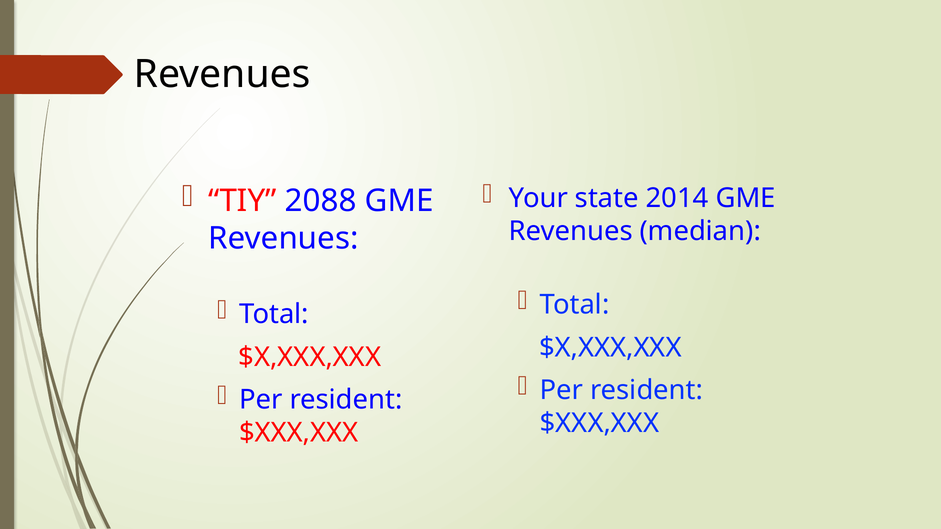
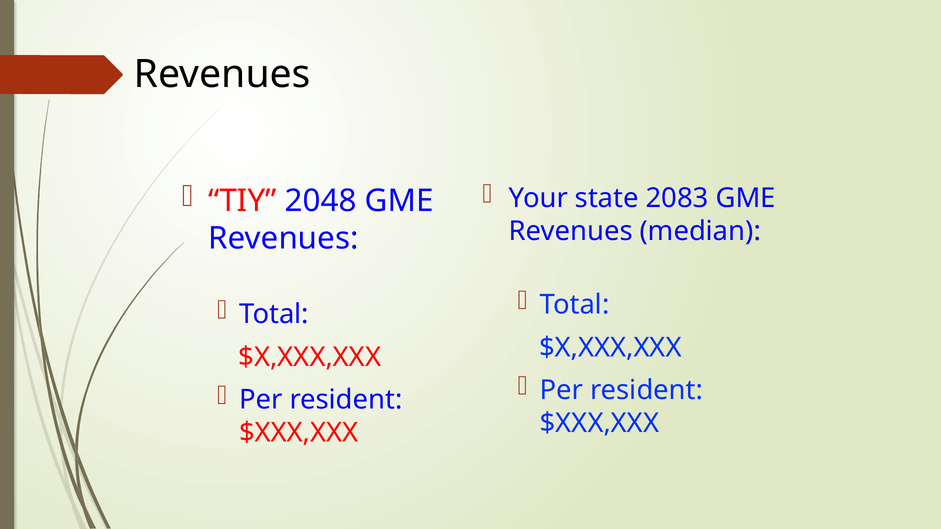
2014: 2014 -> 2083
2088: 2088 -> 2048
